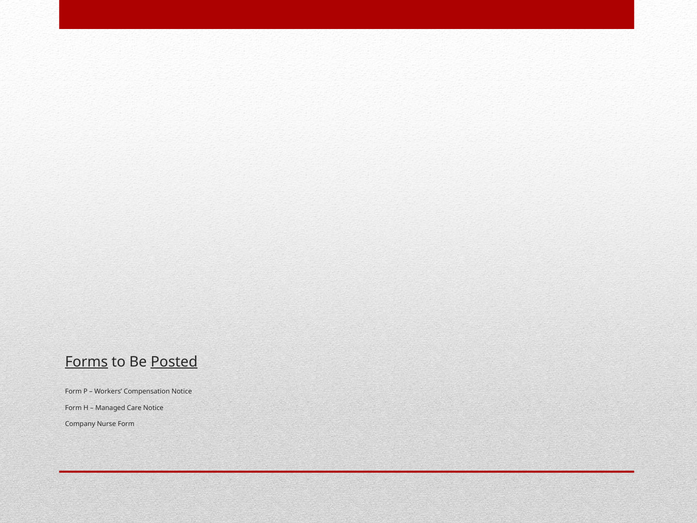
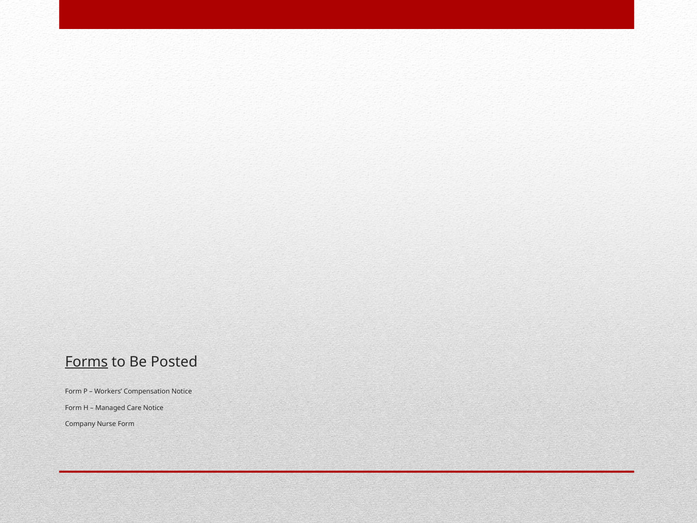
Posted underline: present -> none
